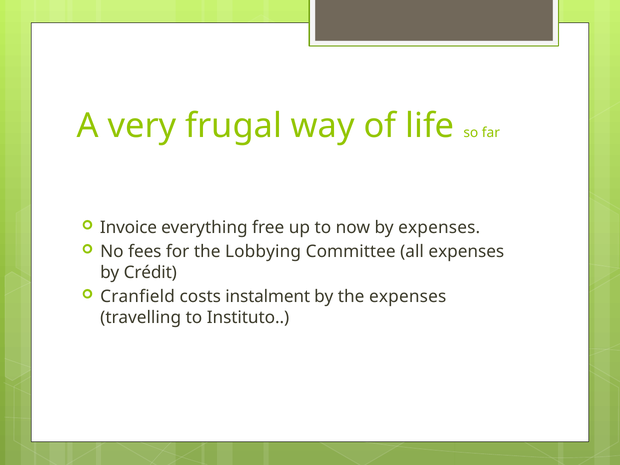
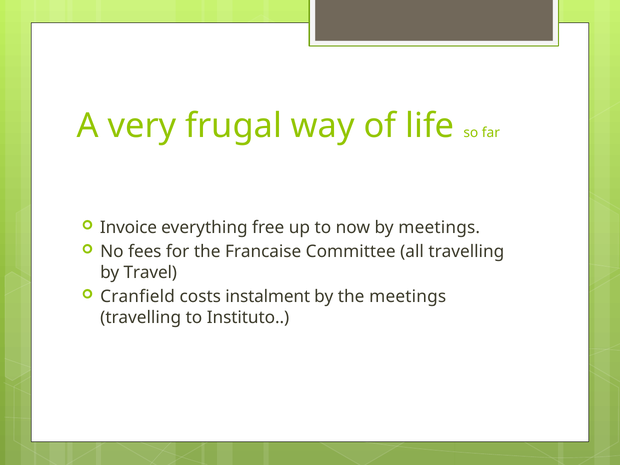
by expenses: expenses -> meetings
Lobbying: Lobbying -> Francaise
all expenses: expenses -> travelling
Crédit: Crédit -> Travel
the expenses: expenses -> meetings
